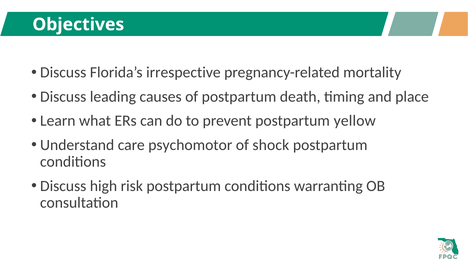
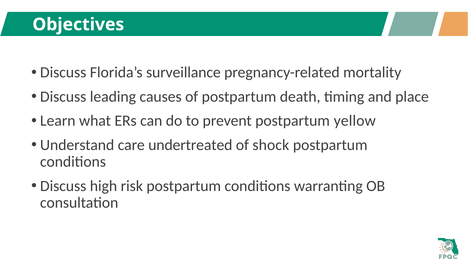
irrespective: irrespective -> surveillance
psychomotor: psychomotor -> undertreated
